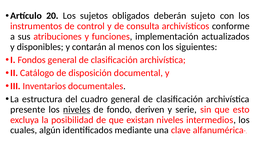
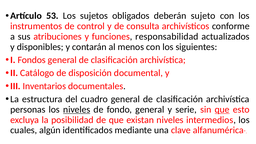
20: 20 -> 53
implementación: implementación -> responsabilidad
presente: presente -> personas
fondo deriven: deriven -> general
que at (222, 109) underline: none -> present
